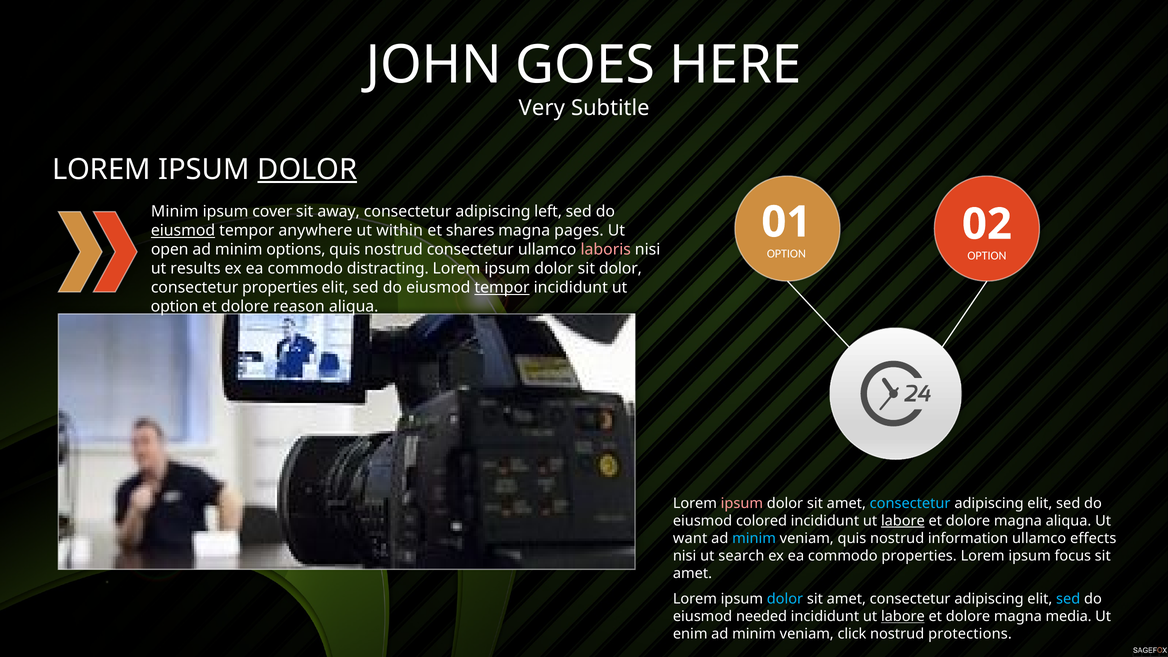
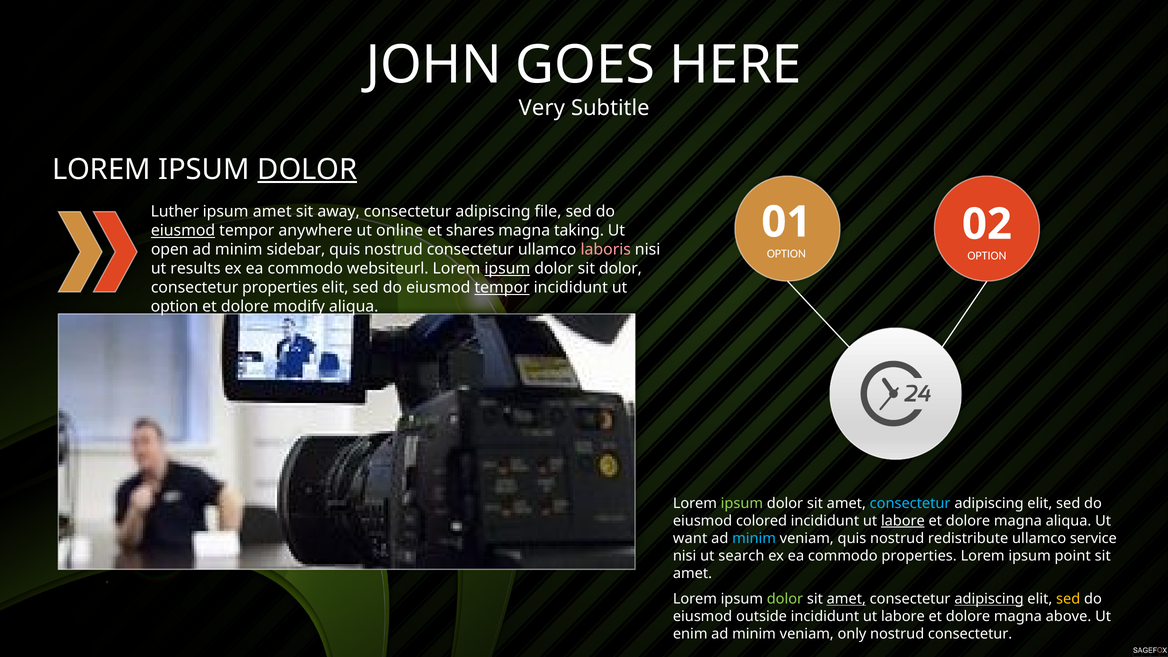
Minim at (175, 212): Minim -> Luther
ipsum cover: cover -> amet
left: left -> file
within: within -> online
pages: pages -> taking
options: options -> sidebar
distracting: distracting -> websiteurl
ipsum at (507, 269) underline: none -> present
reason: reason -> modify
ipsum at (742, 503) colour: pink -> light green
information: information -> redistribute
effects: effects -> service
focus: focus -> point
dolor at (785, 599) colour: light blue -> light green
amet at (846, 599) underline: none -> present
adipiscing at (989, 599) underline: none -> present
sed at (1068, 599) colour: light blue -> yellow
needed: needed -> outside
labore at (903, 617) underline: present -> none
media: media -> above
click: click -> only
protections at (970, 634): protections -> consectetur
